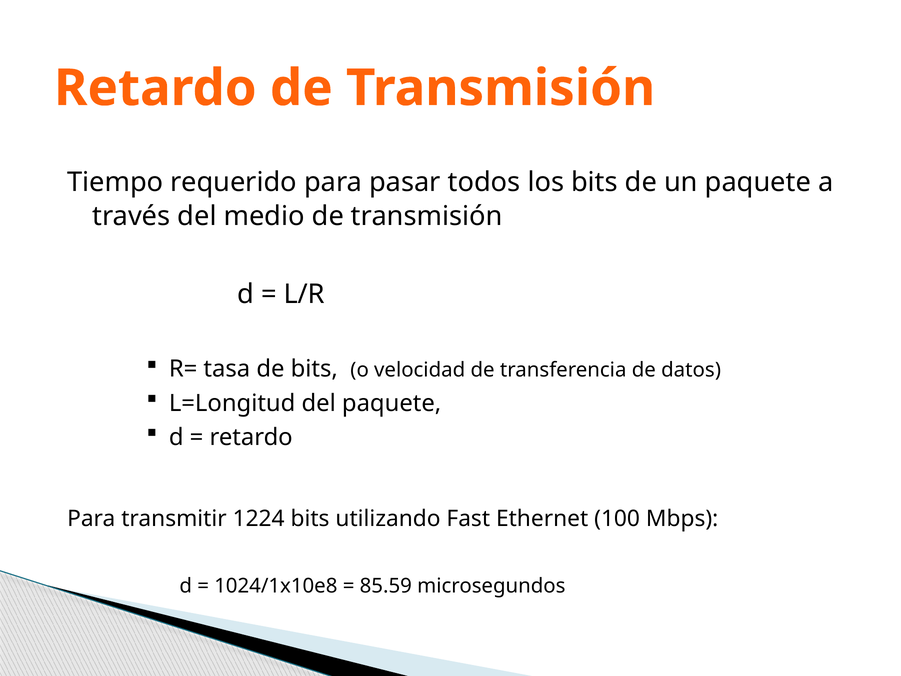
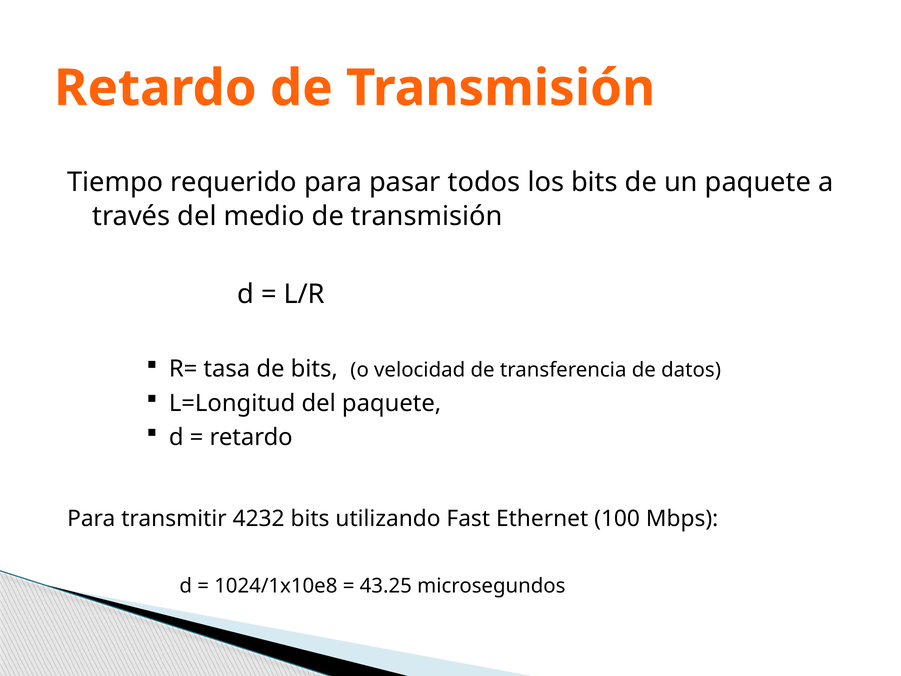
1224: 1224 -> 4232
85.59: 85.59 -> 43.25
